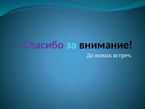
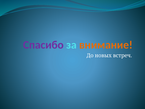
внимание colour: black -> orange
